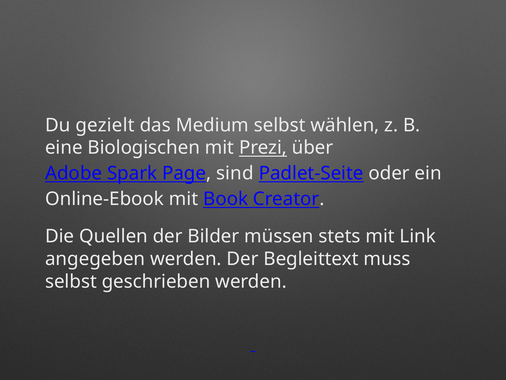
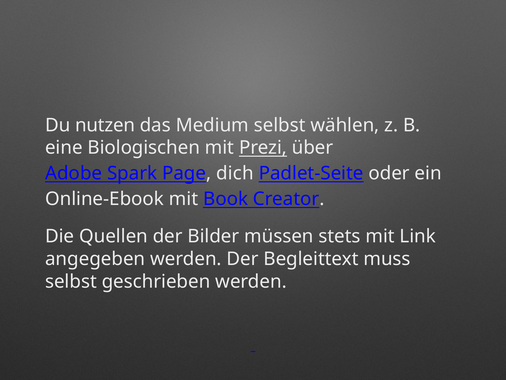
gezielt: gezielt -> nutzen
sind: sind -> dich
